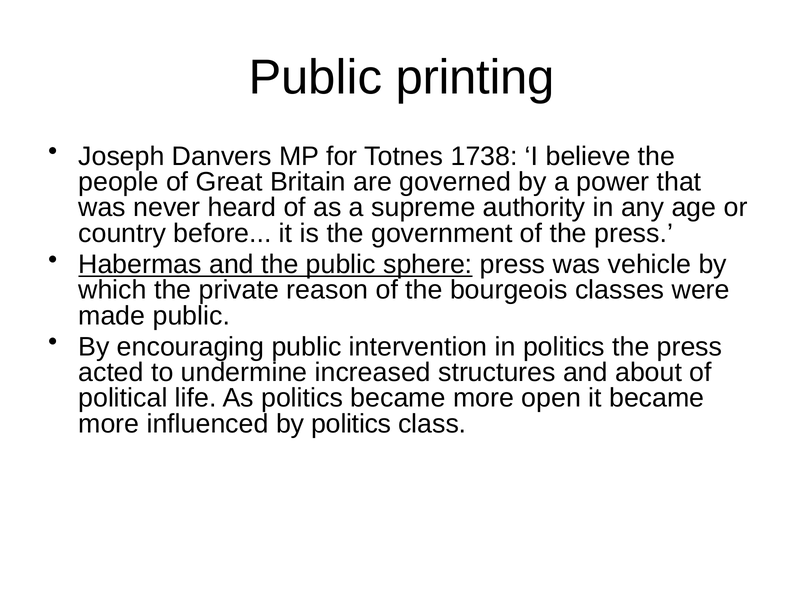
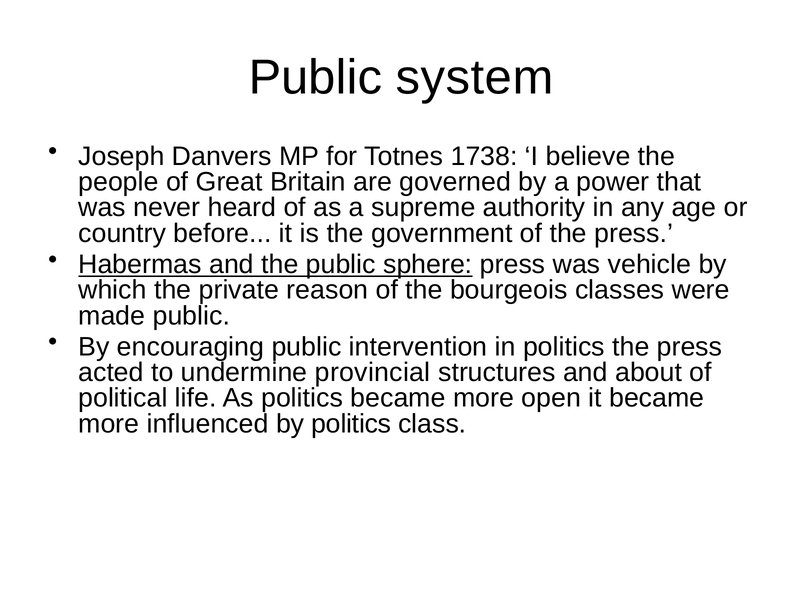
printing: printing -> system
increased: increased -> provincial
